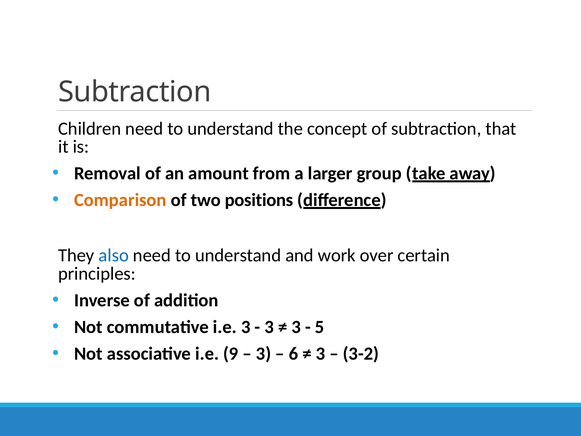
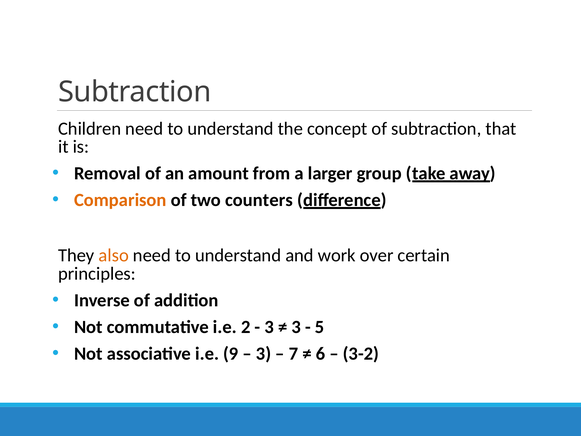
positions: positions -> counters
also colour: blue -> orange
i.e 3: 3 -> 2
6: 6 -> 7
3 at (320, 354): 3 -> 6
